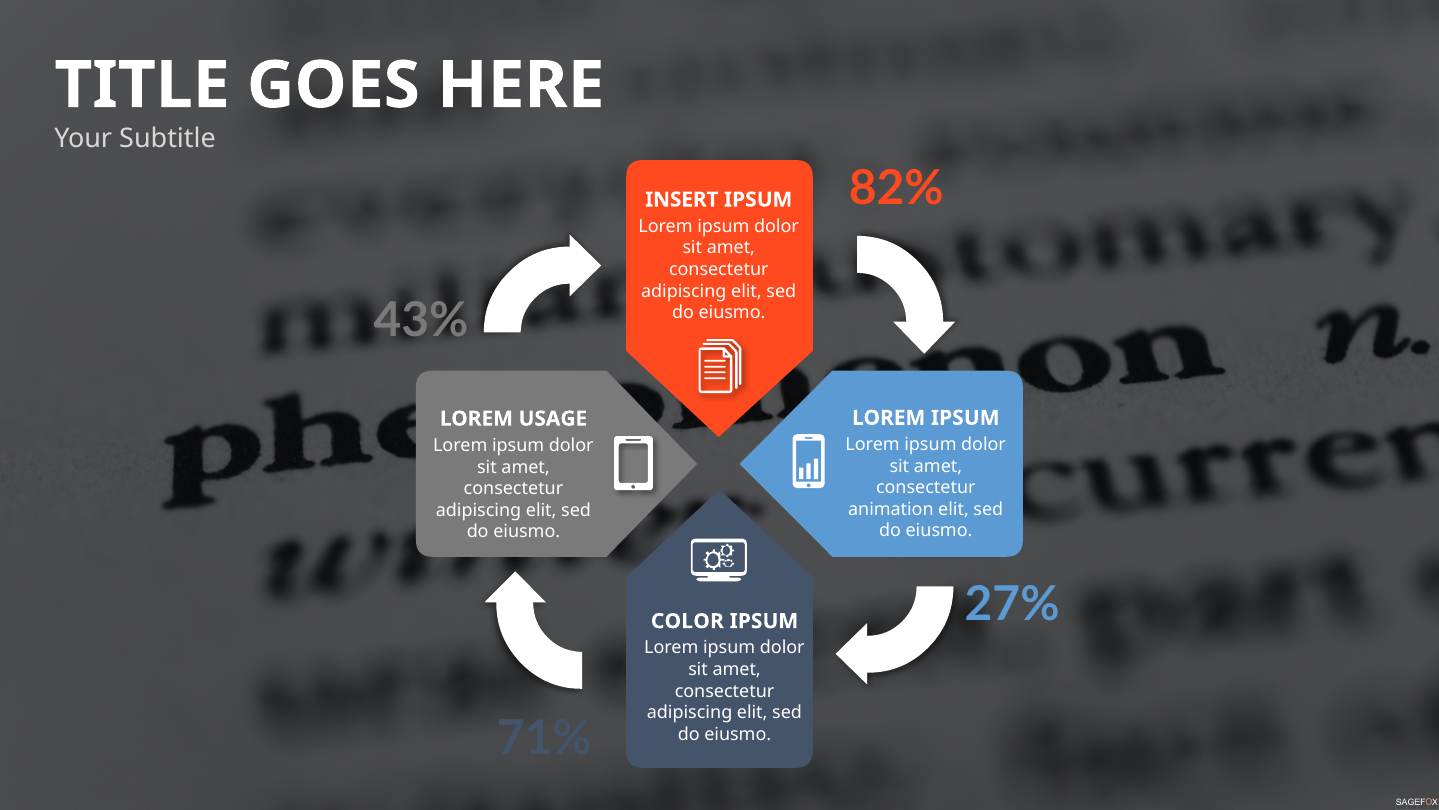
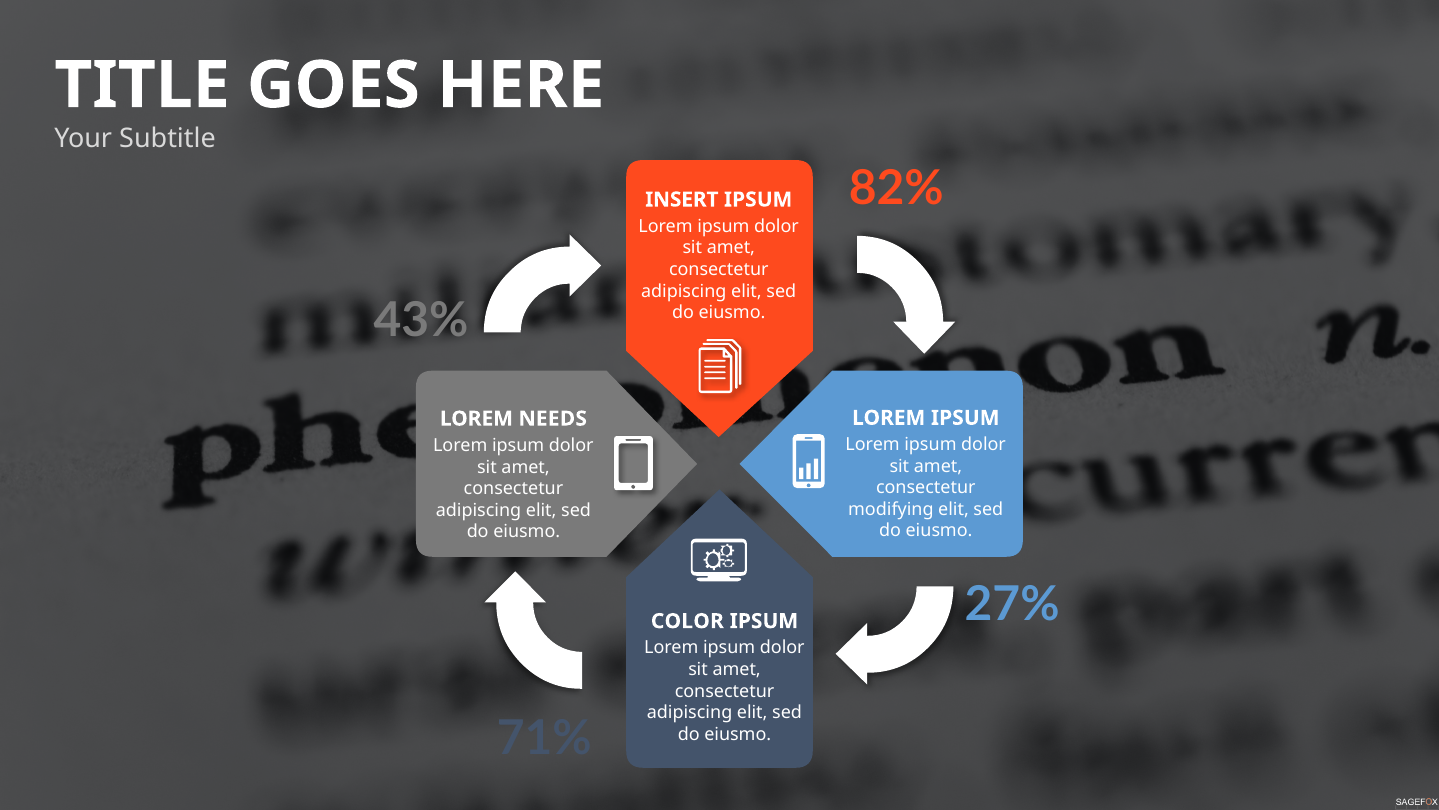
USAGE: USAGE -> NEEDS
animation: animation -> modifying
